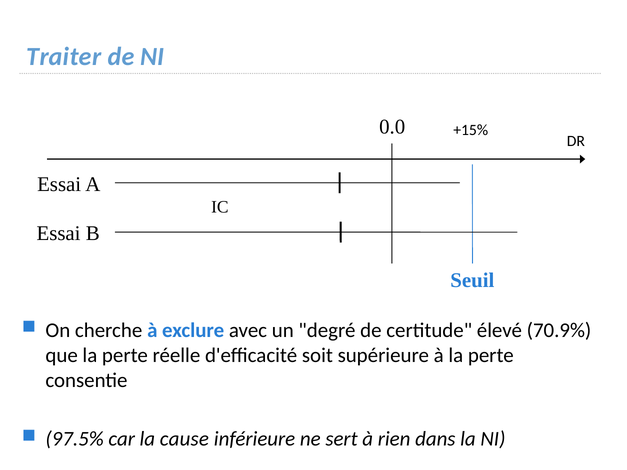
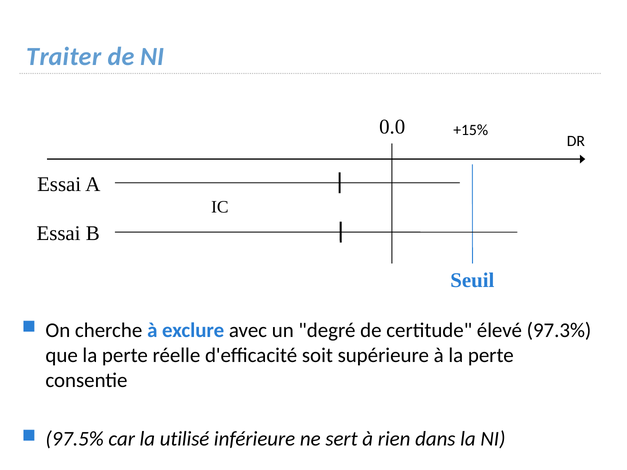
70.9%: 70.9% -> 97.3%
cause: cause -> utilisé
